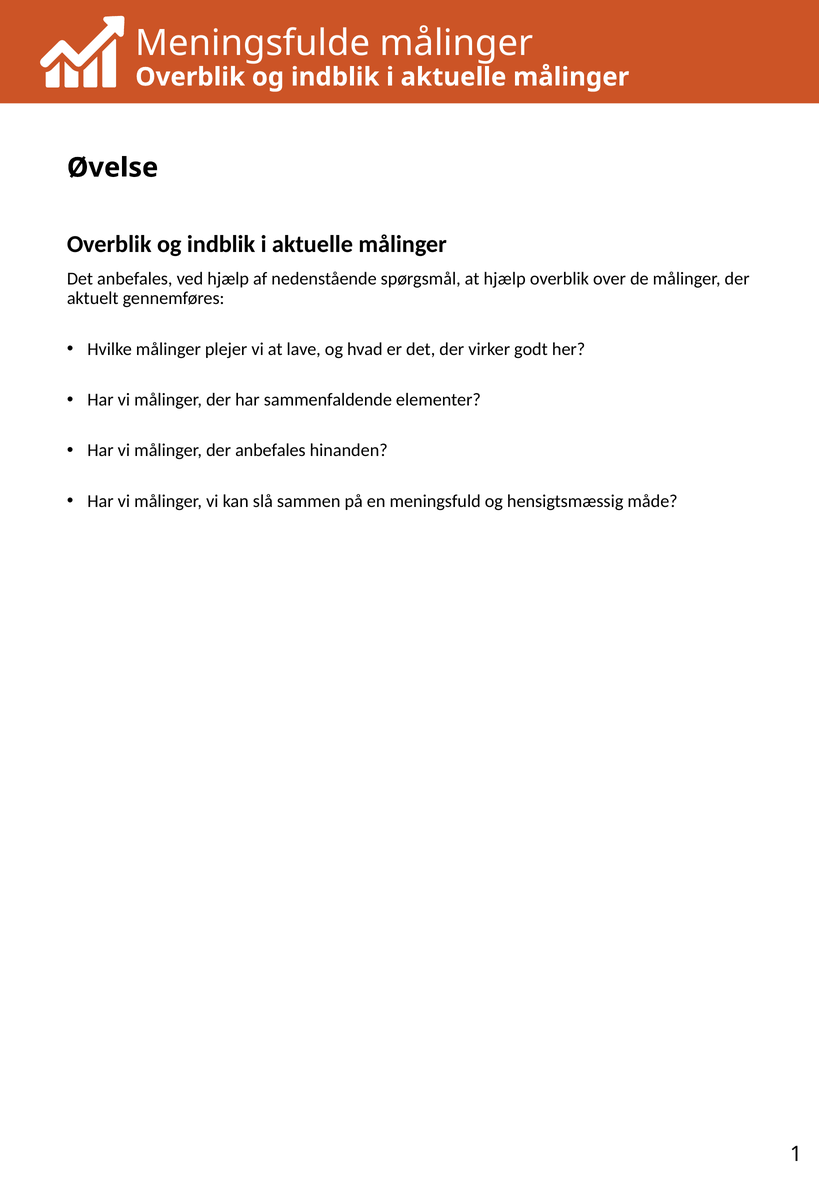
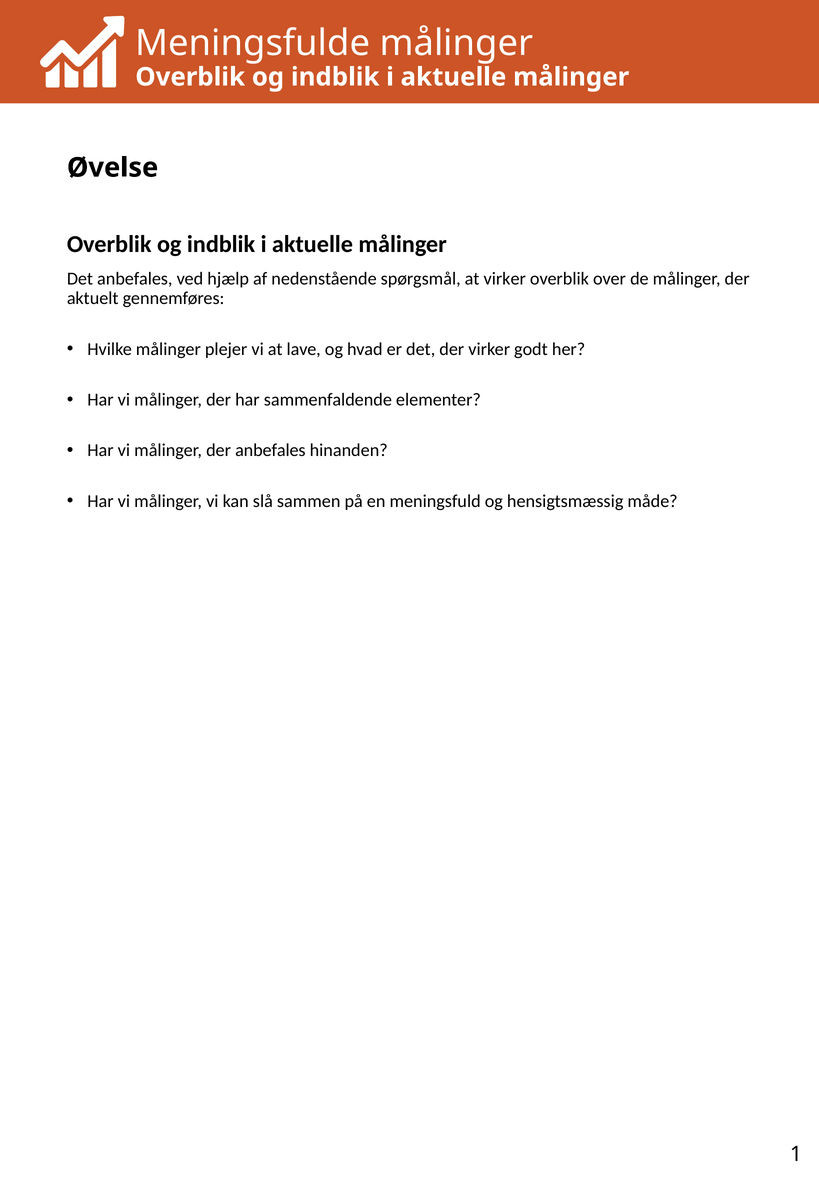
at hjælp: hjælp -> virker
